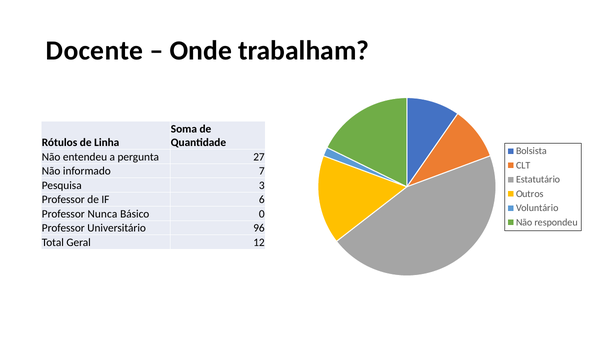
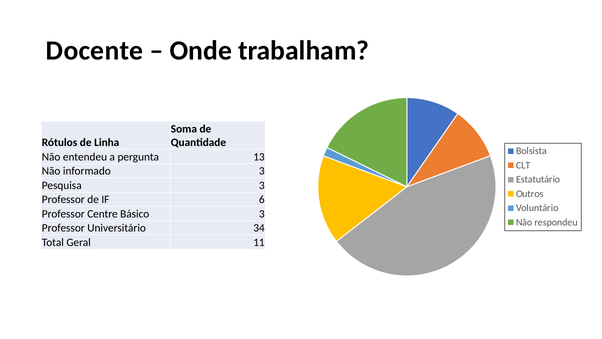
27: 27 -> 13
informado 7: 7 -> 3
Nunca: Nunca -> Centre
Básico 0: 0 -> 3
96: 96 -> 34
12: 12 -> 11
